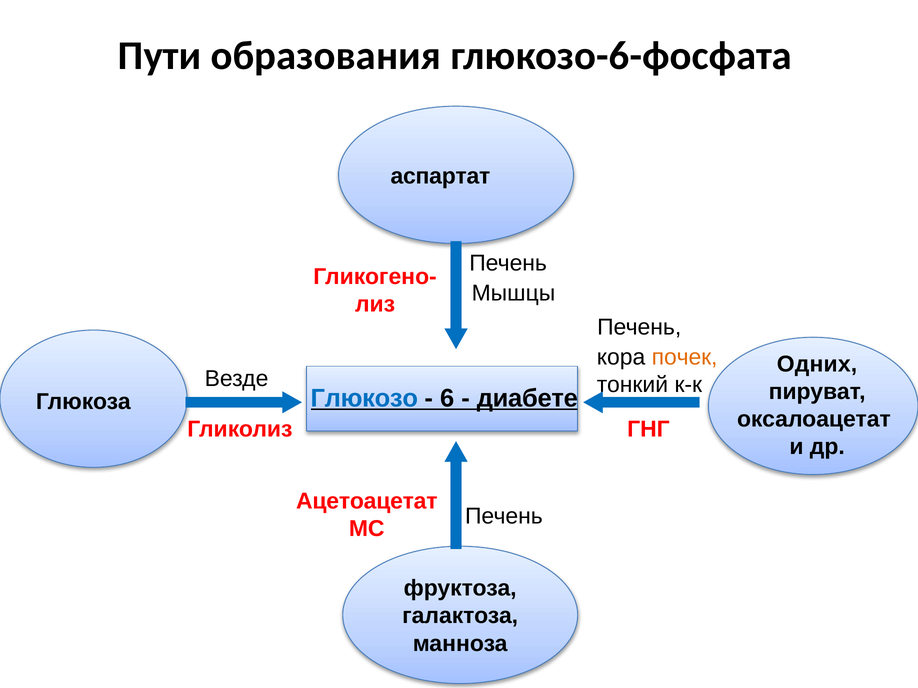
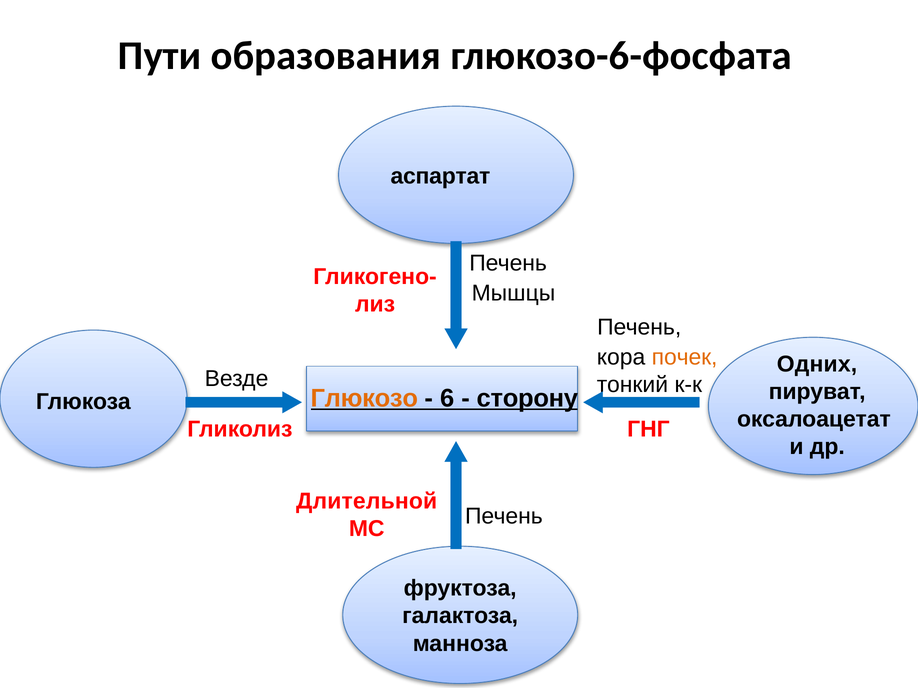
Глюкозо colour: blue -> orange
диабете: диабете -> сторону
Ацетоацетат: Ацетоацетат -> Длительной
